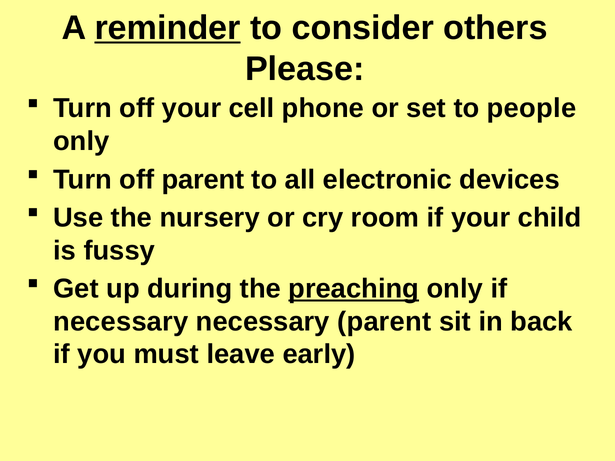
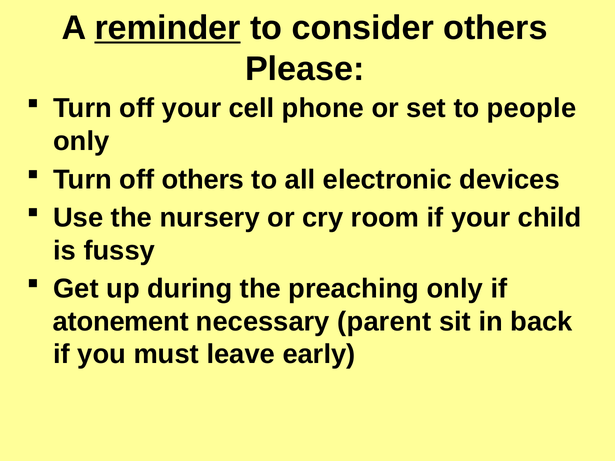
off parent: parent -> others
preaching underline: present -> none
necessary at (121, 322): necessary -> atonement
